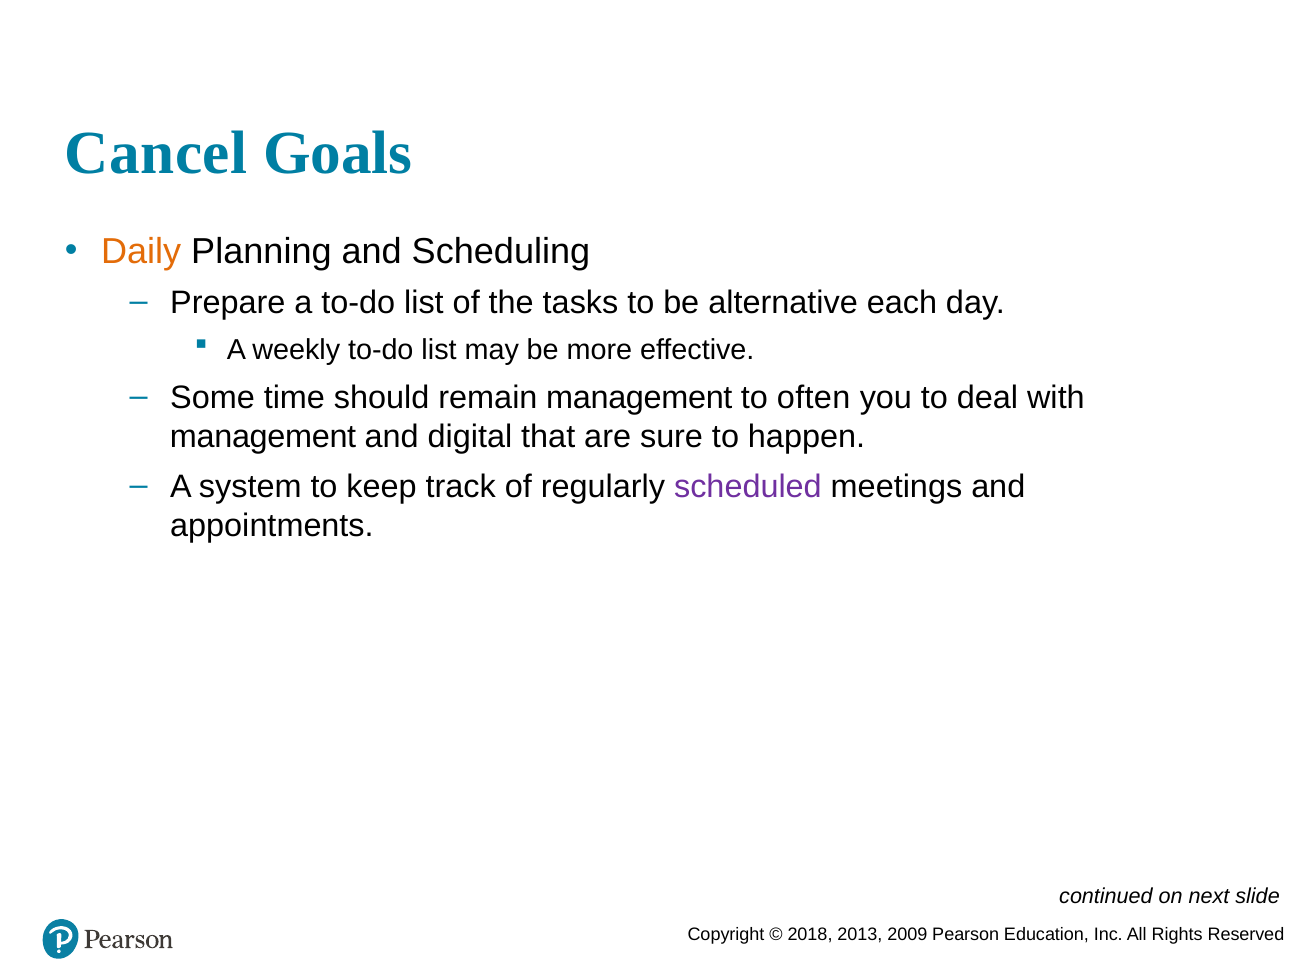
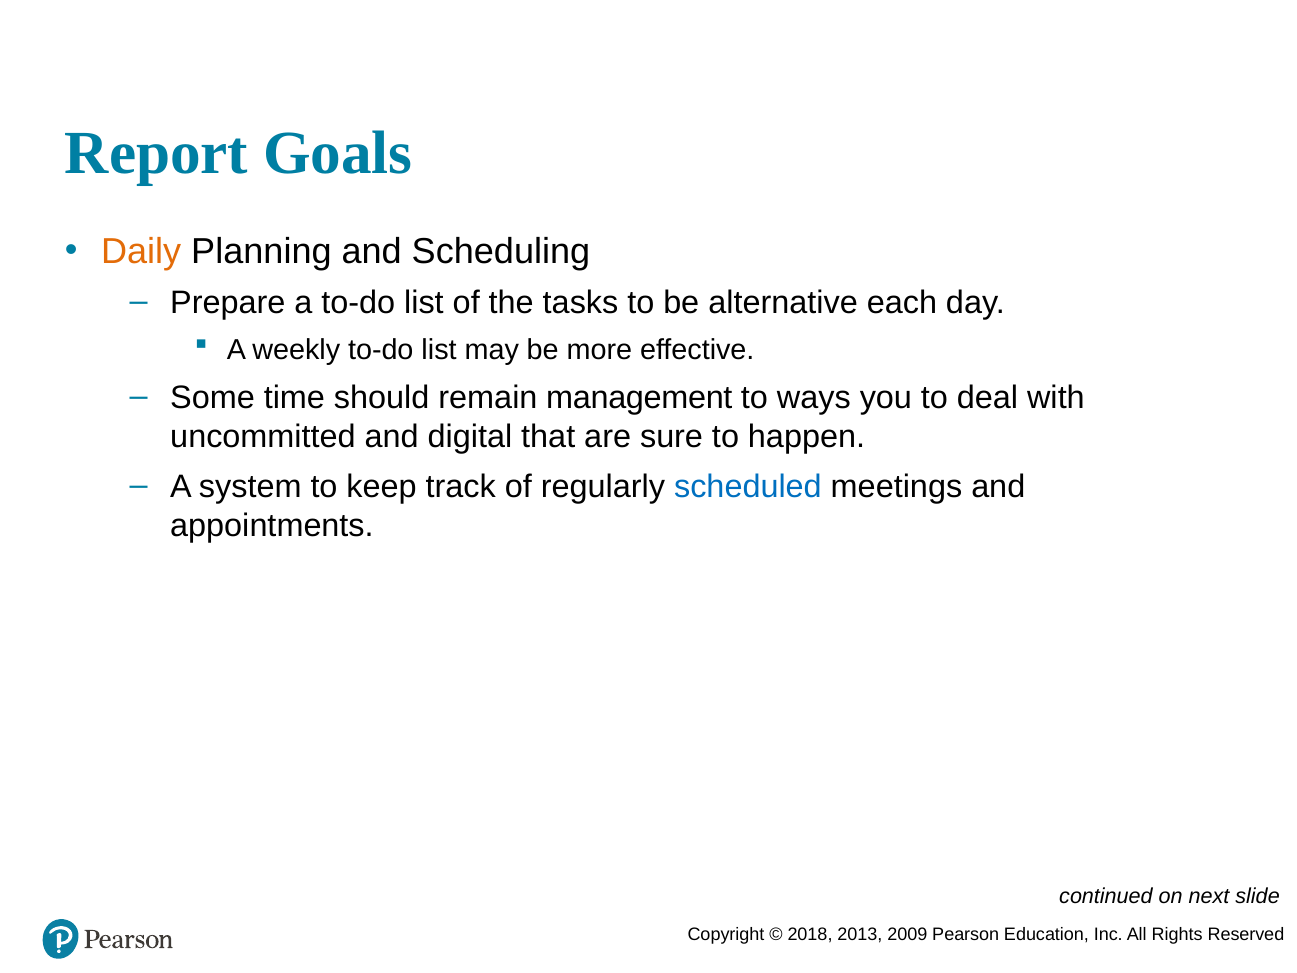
Cancel: Cancel -> Report
often: often -> ways
management at (263, 437): management -> uncommitted
scheduled colour: purple -> blue
